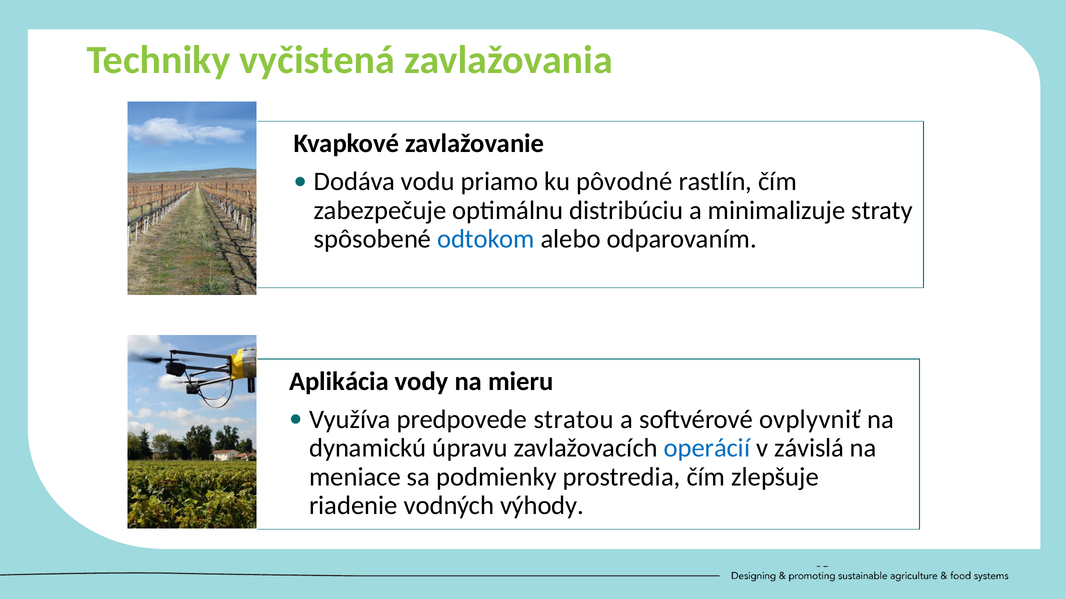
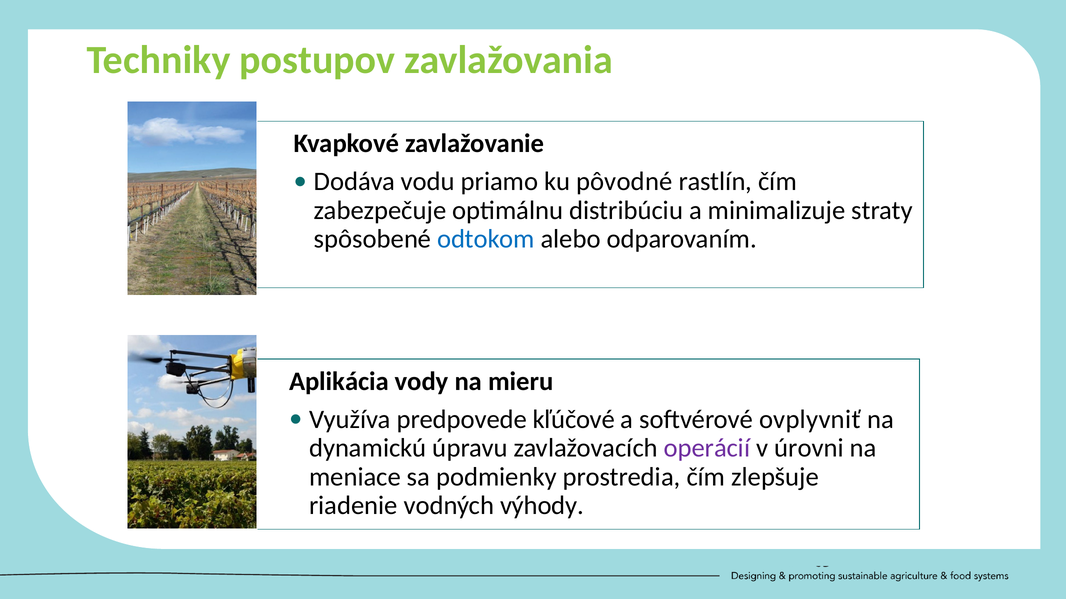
vyčistená: vyčistená -> postupov
stratou: stratou -> kľúčové
operácií colour: blue -> purple
závislá: závislá -> úrovni
